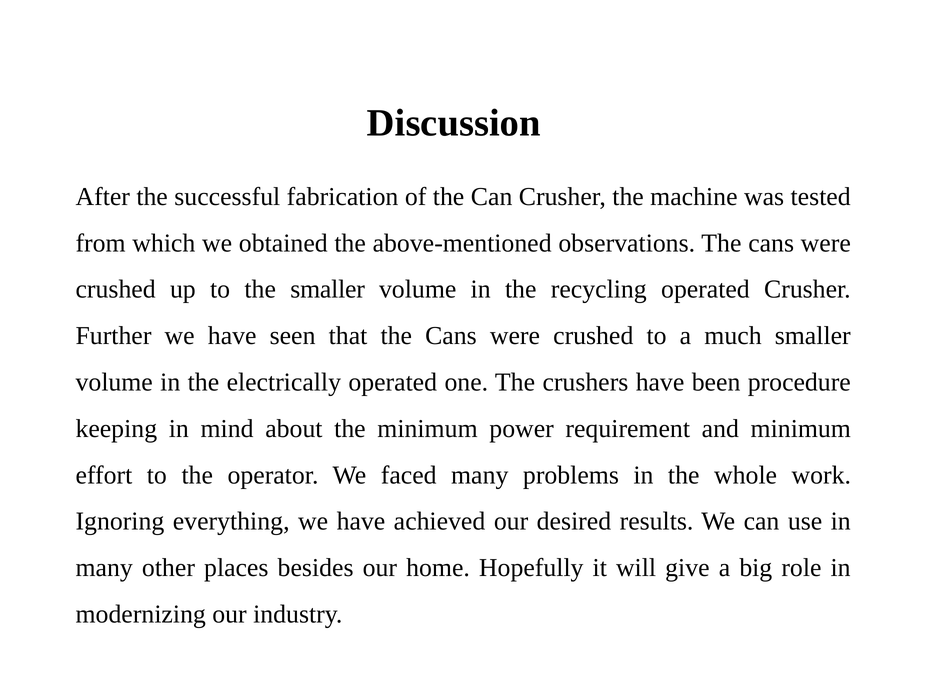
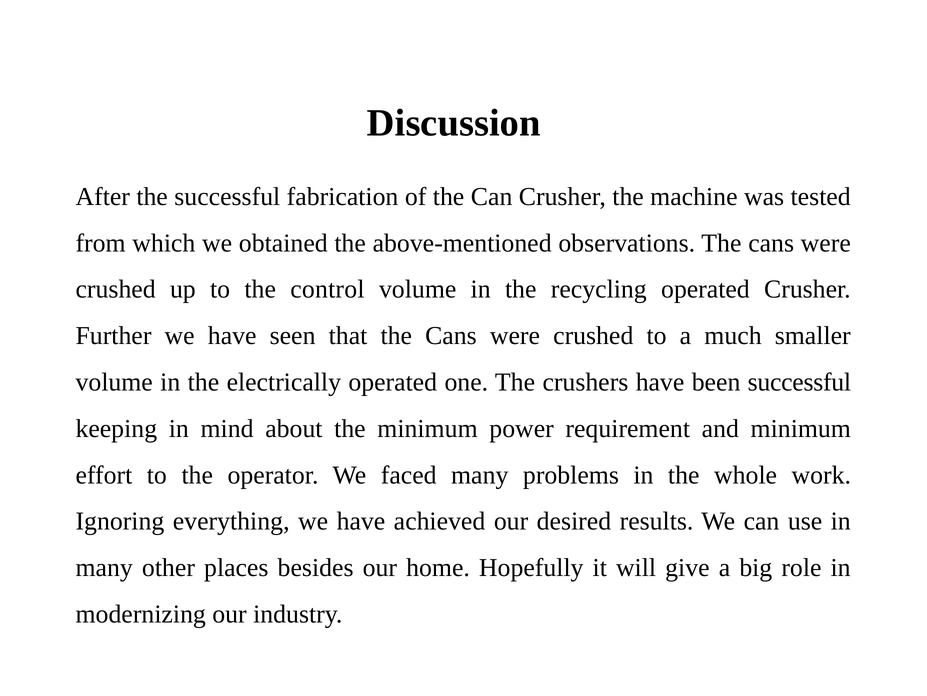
the smaller: smaller -> control
been procedure: procedure -> successful
